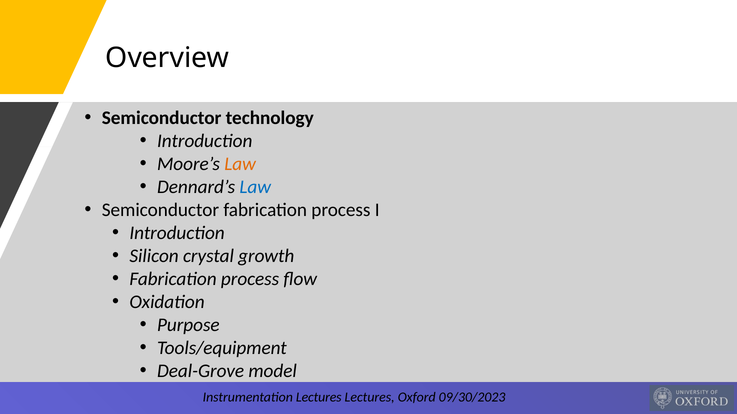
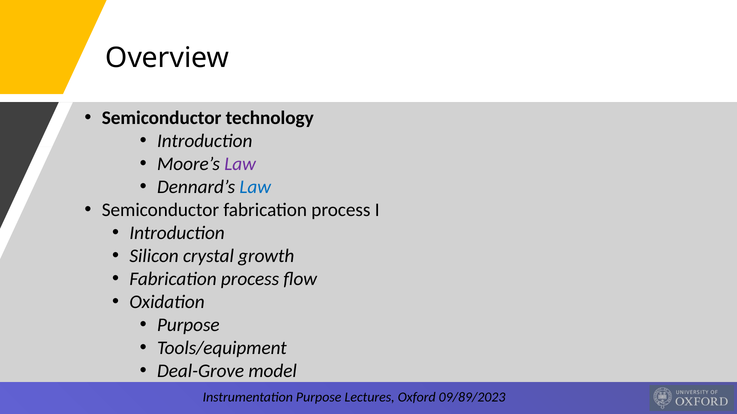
Law at (240, 164) colour: orange -> purple
Instrumentation Lectures: Lectures -> Purpose
09/30/2023: 09/30/2023 -> 09/89/2023
